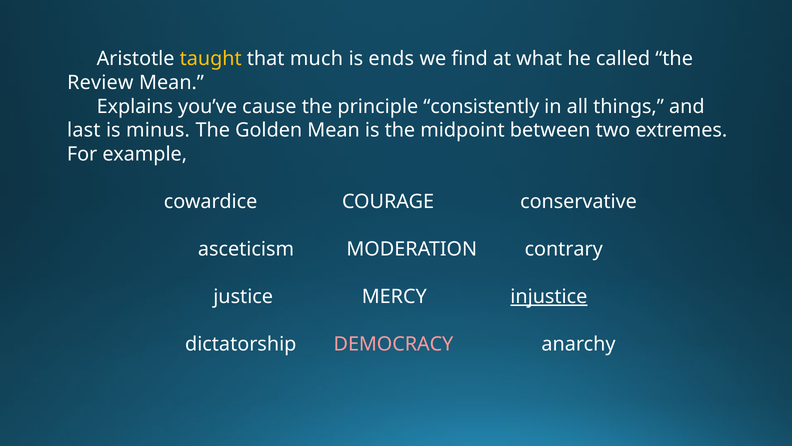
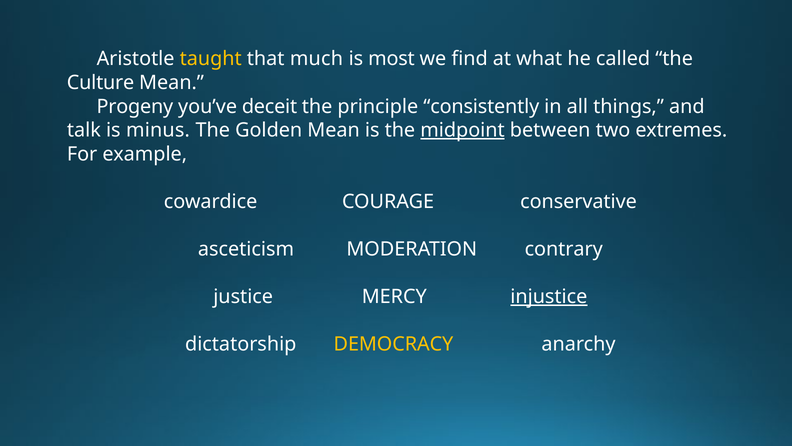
ends: ends -> most
Review: Review -> Culture
Explains: Explains -> Progeny
cause: cause -> deceit
last: last -> talk
midpoint underline: none -> present
DEMOCRACY colour: pink -> yellow
